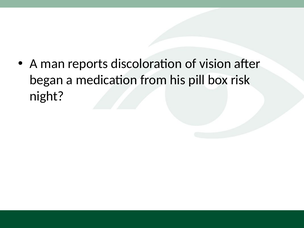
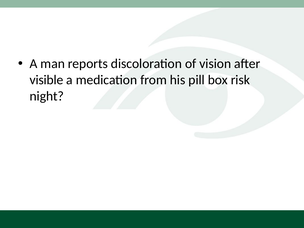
began: began -> visible
